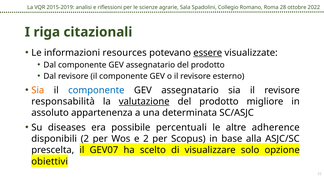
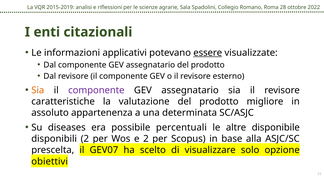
riga: riga -> enti
resources: resources -> applicativi
componente at (96, 90) colour: blue -> purple
responsabilità: responsabilità -> caratteristiche
valutazione underline: present -> none
adherence: adherence -> disponibile
